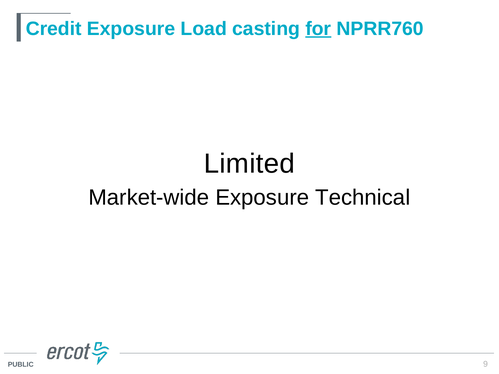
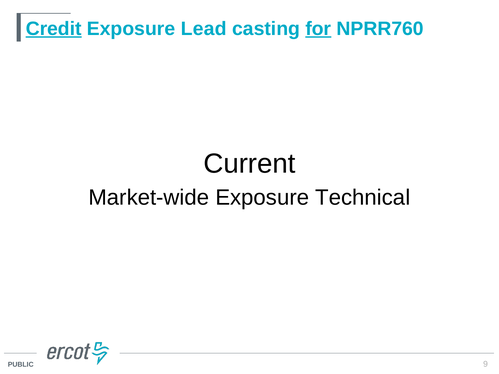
Credit underline: none -> present
Load: Load -> Lead
Limited: Limited -> Current
